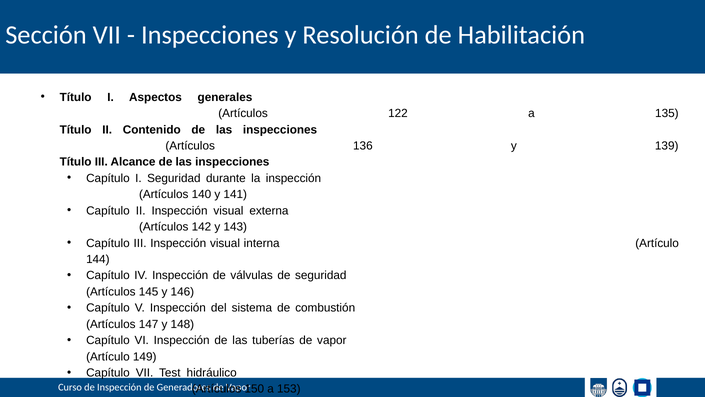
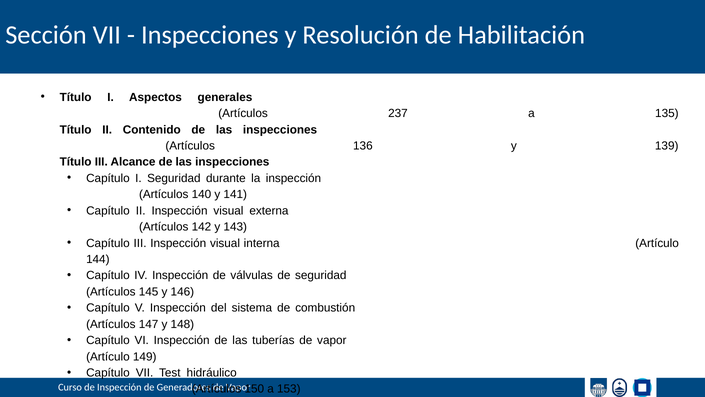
122: 122 -> 237
